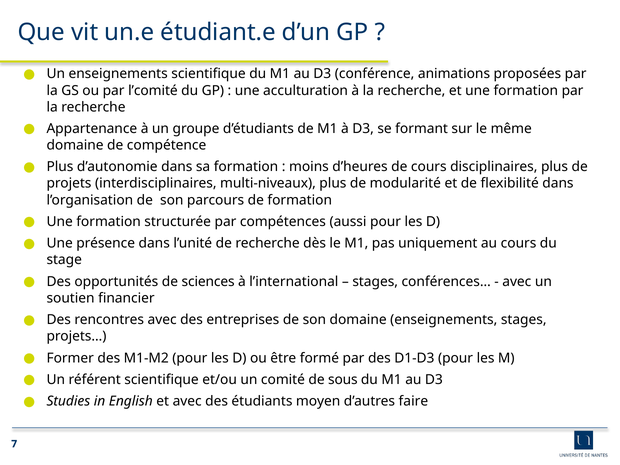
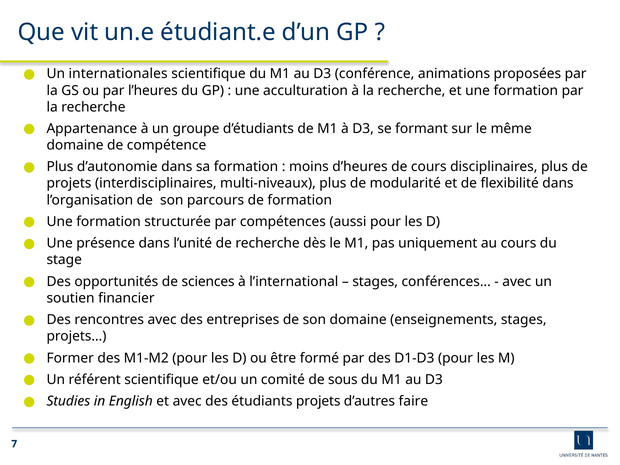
Un enseignements: enseignements -> internationales
l’comité: l’comité -> l’heures
étudiants moyen: moyen -> projets
